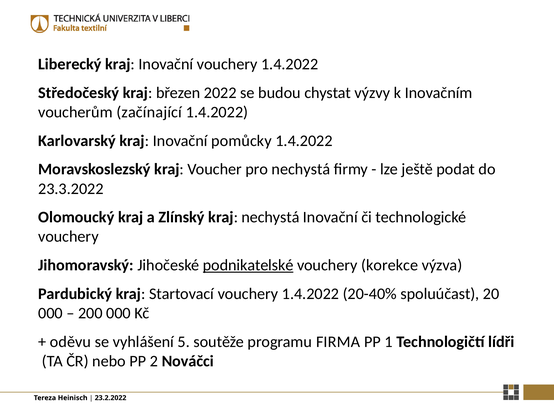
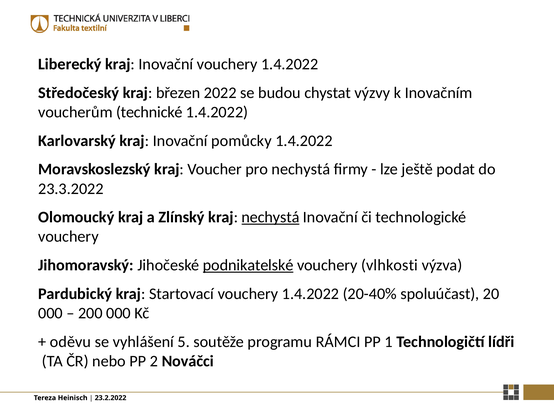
začínající: začínající -> technické
nechystá at (270, 218) underline: none -> present
korekce: korekce -> vlhkosti
FIRMA: FIRMA -> RÁMCI
